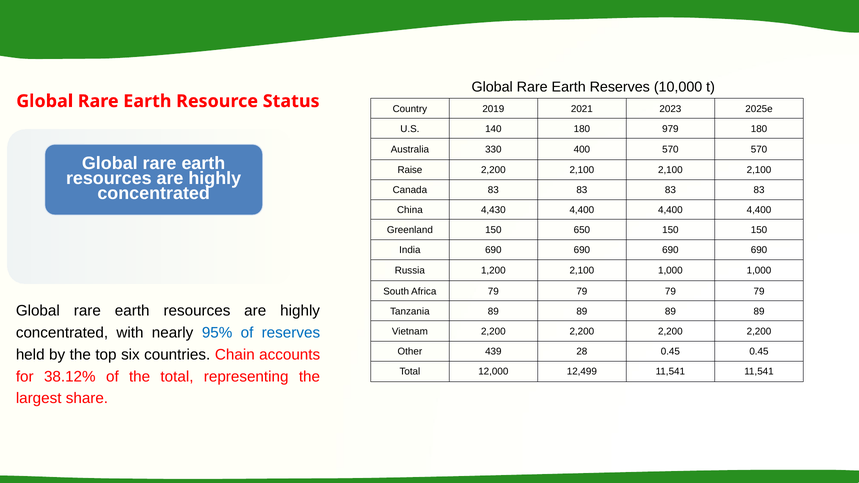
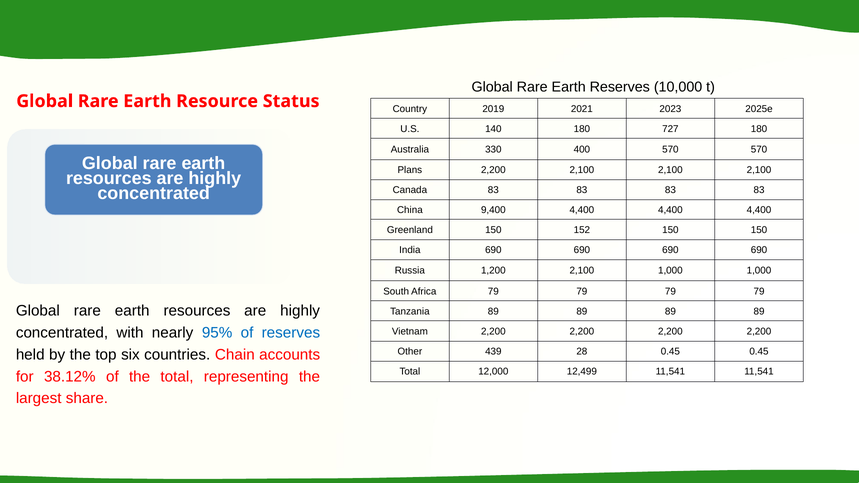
979: 979 -> 727
Raise: Raise -> Plans
4,430: 4,430 -> 9,400
650: 650 -> 152
